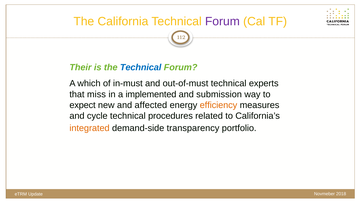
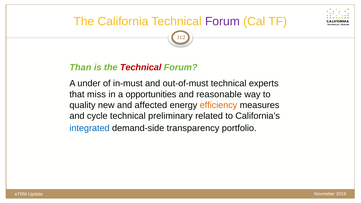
Their: Their -> Than
Technical at (141, 67) colour: blue -> red
which: which -> under
implemented: implemented -> opportunities
submission: submission -> reasonable
expect: expect -> quality
procedures: procedures -> preliminary
integrated colour: orange -> blue
